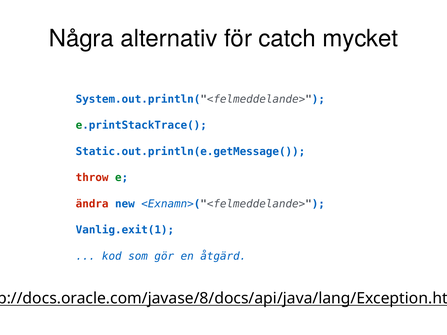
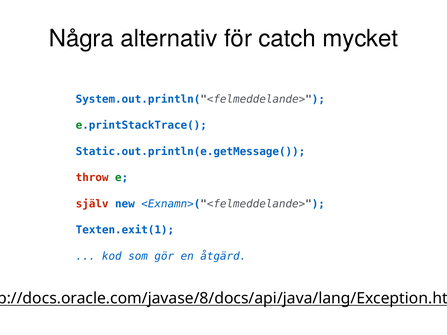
ändra: ändra -> själv
Vanlig.exit(1: Vanlig.exit(1 -> Texten.exit(1
